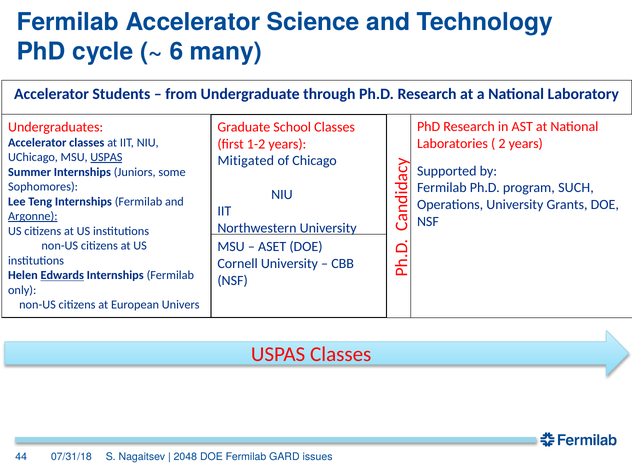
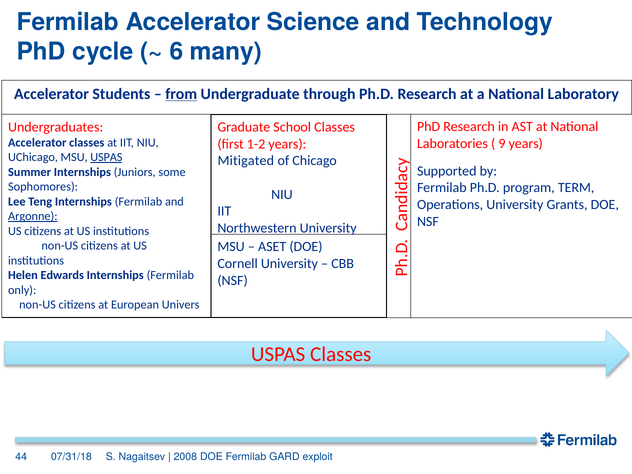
from underline: none -> present
2: 2 -> 9
SUCH: SUCH -> TERM
Edwards underline: present -> none
2048: 2048 -> 2008
issues: issues -> exploit
